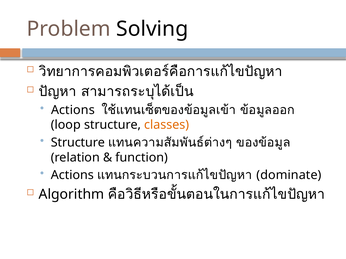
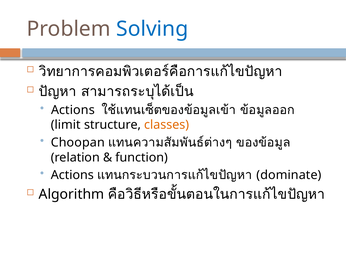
Solving colour: black -> blue
loop: loop -> limit
Structure at (78, 143): Structure -> Choopan
